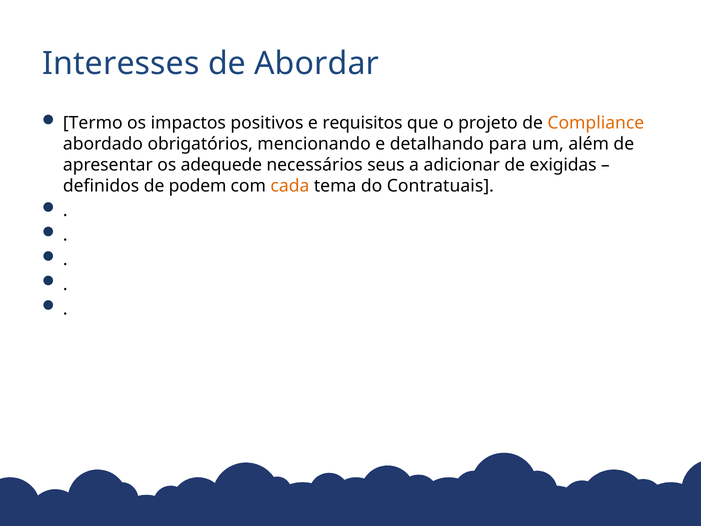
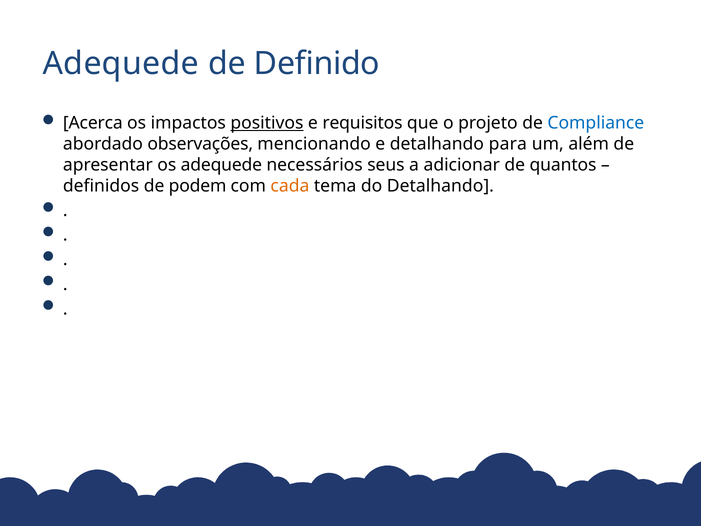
Interesses at (121, 64): Interesses -> Adequede
Abordar: Abordar -> Definido
Termo: Termo -> Acerca
positivos underline: none -> present
Compliance colour: orange -> blue
obrigatórios: obrigatórios -> observações
exigidas: exigidas -> quantos
do Contratuais: Contratuais -> Detalhando
